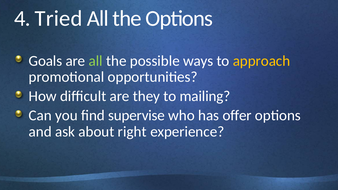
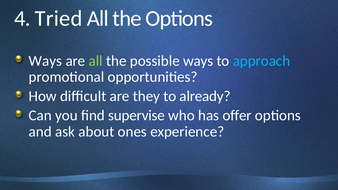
Goals at (45, 61): Goals -> Ways
approach colour: yellow -> light blue
mailing: mailing -> already
right: right -> ones
